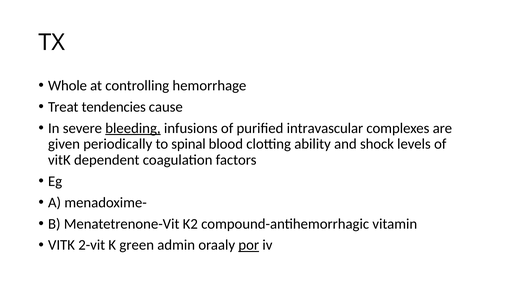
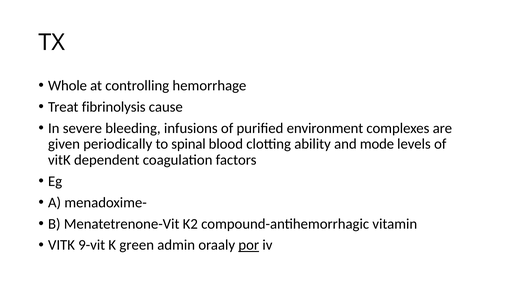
tendencies: tendencies -> fibrinolysis
bleeding underline: present -> none
intravascular: intravascular -> environment
shock: shock -> mode
2-vit: 2-vit -> 9-vit
